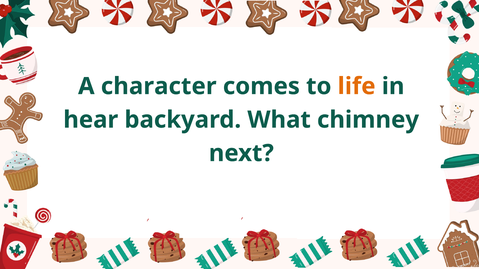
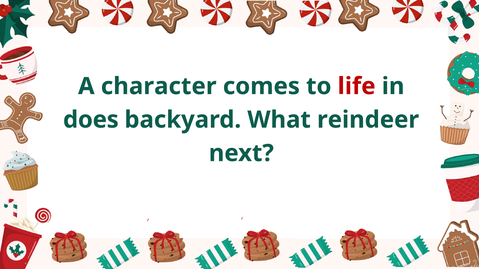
life colour: orange -> red
hear: hear -> does
chimney: chimney -> reindeer
